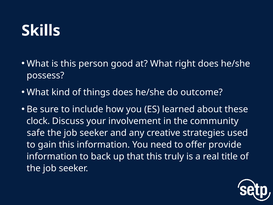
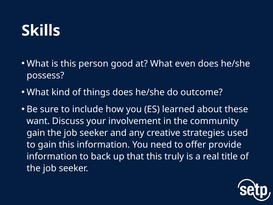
right: right -> even
clock: clock -> want
safe at (36, 133): safe -> gain
